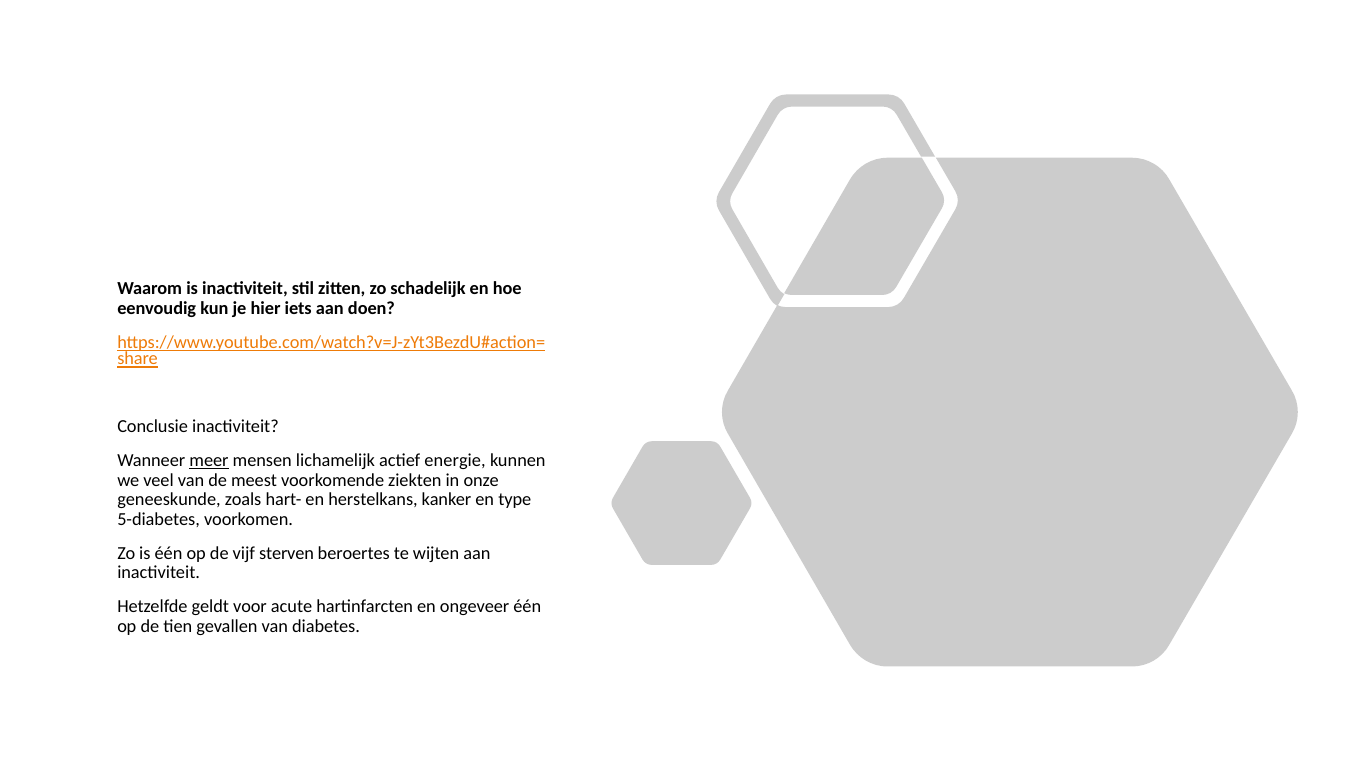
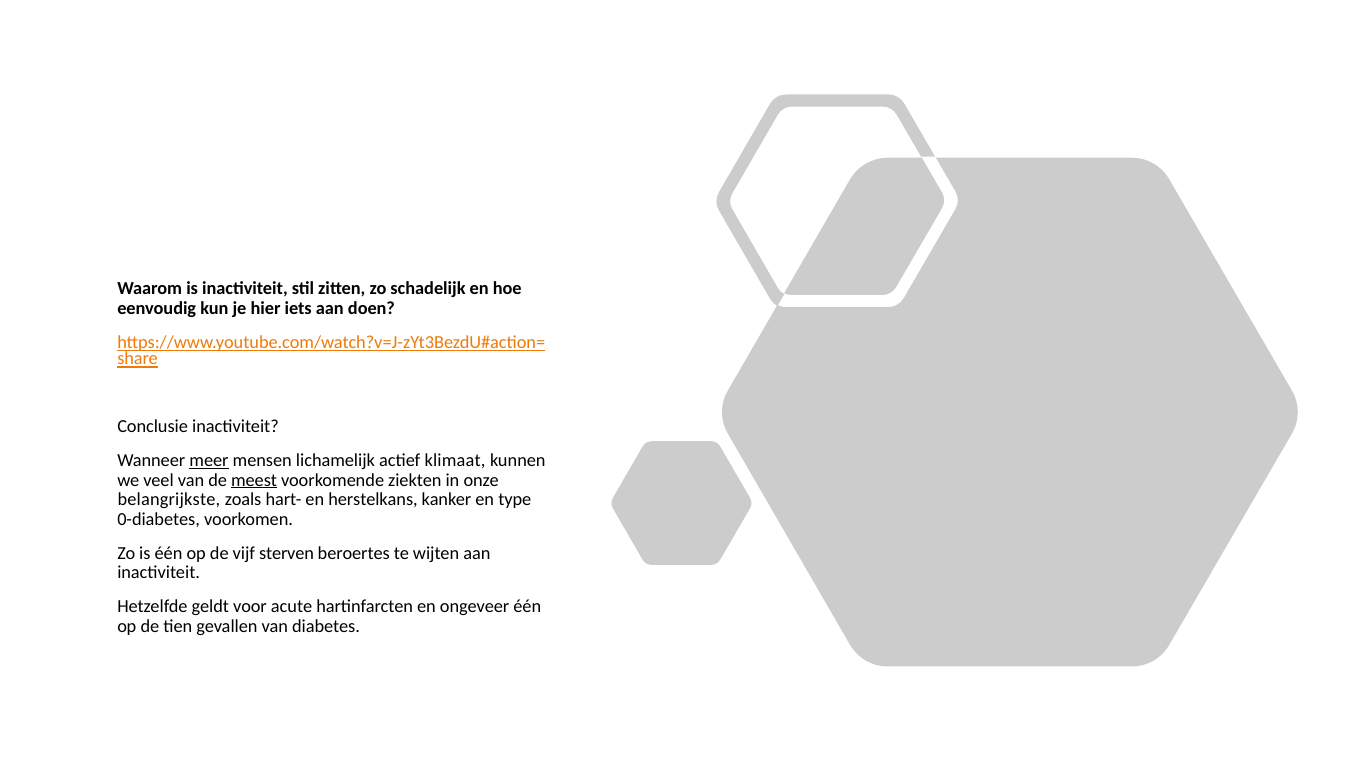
energie: energie -> klimaat
meest underline: none -> present
geneeskunde: geneeskunde -> belangrijkste
5-diabetes: 5-diabetes -> 0-diabetes
